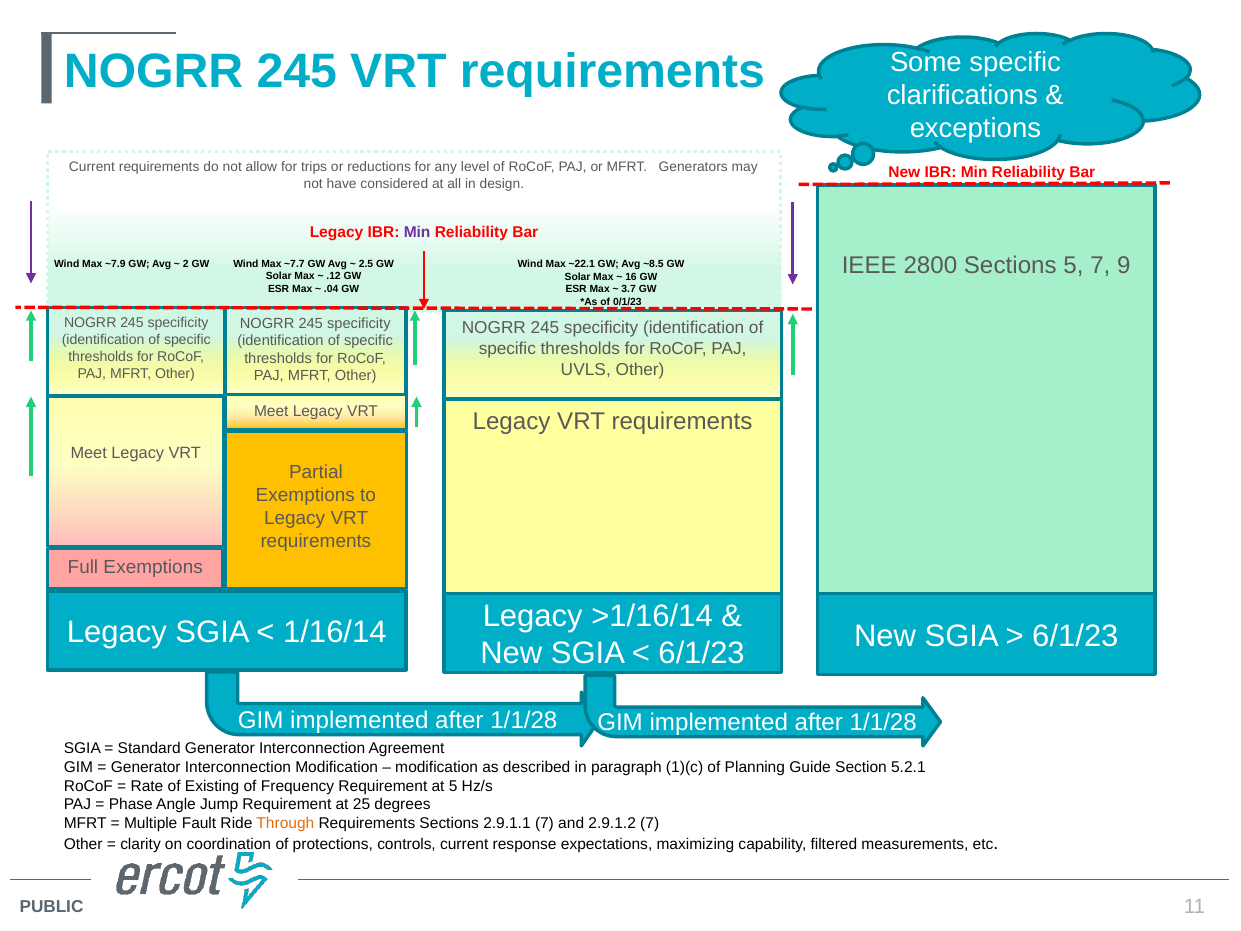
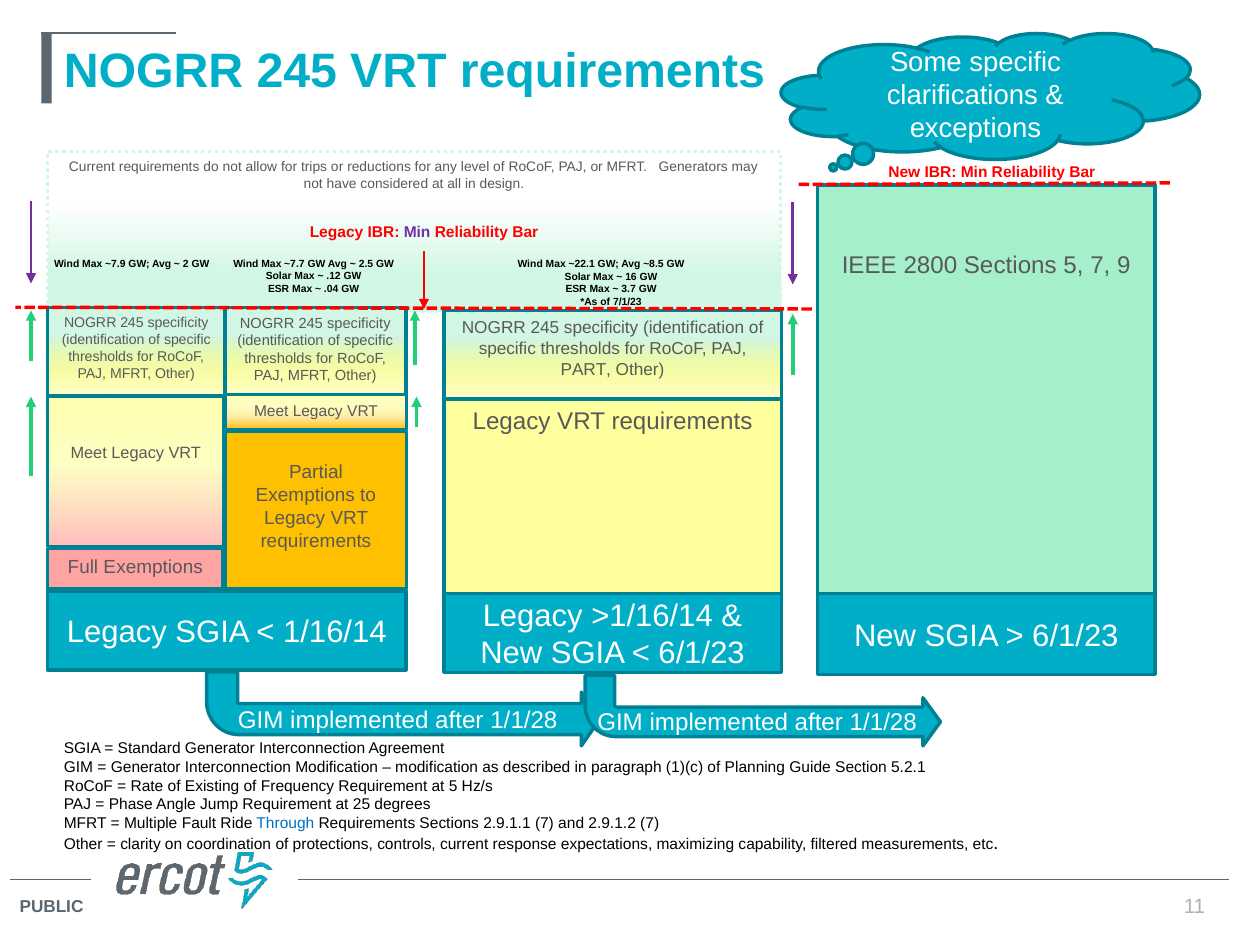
0/1/23: 0/1/23 -> 7/1/23
UVLS: UVLS -> PART
Through colour: orange -> blue
